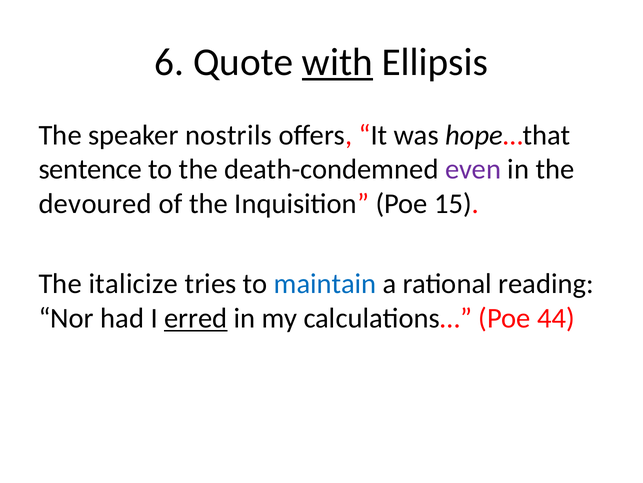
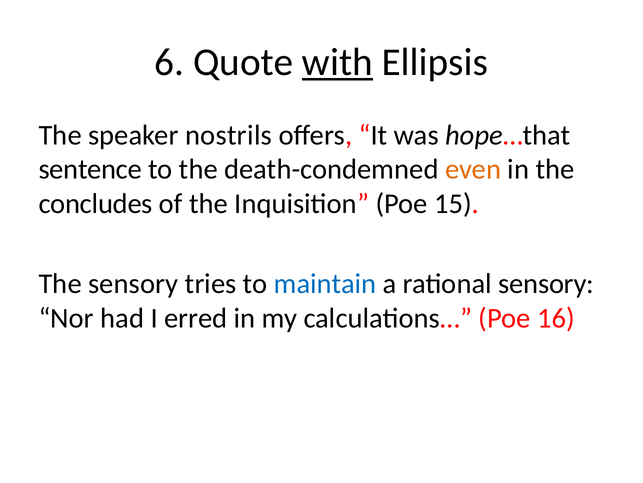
even colour: purple -> orange
devoured: devoured -> concludes
The italicize: italicize -> sensory
rational reading: reading -> sensory
erred underline: present -> none
44: 44 -> 16
